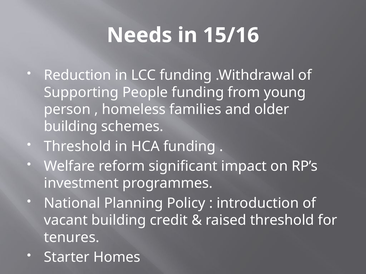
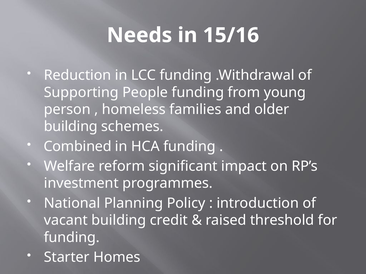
Threshold at (78, 147): Threshold -> Combined
tenures at (72, 238): tenures -> funding
